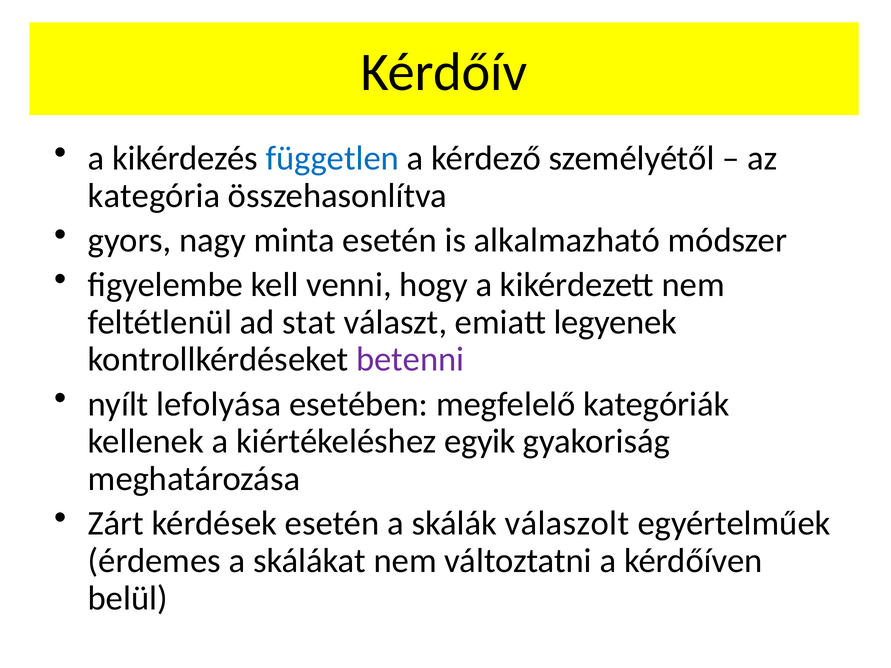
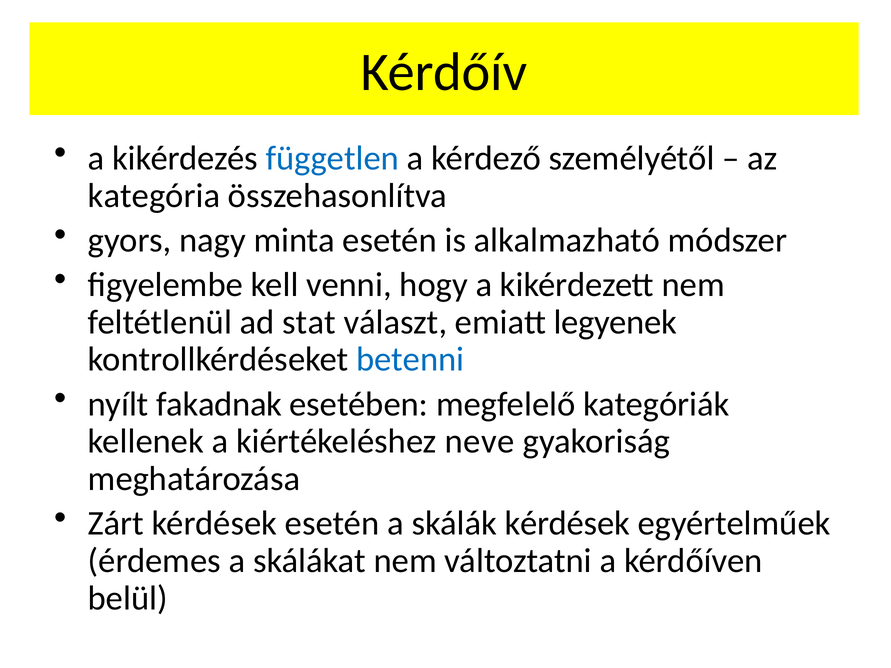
betenni colour: purple -> blue
lefolyása: lefolyása -> fakadnak
egyik: egyik -> neve
skálák válaszolt: válaszolt -> kérdések
